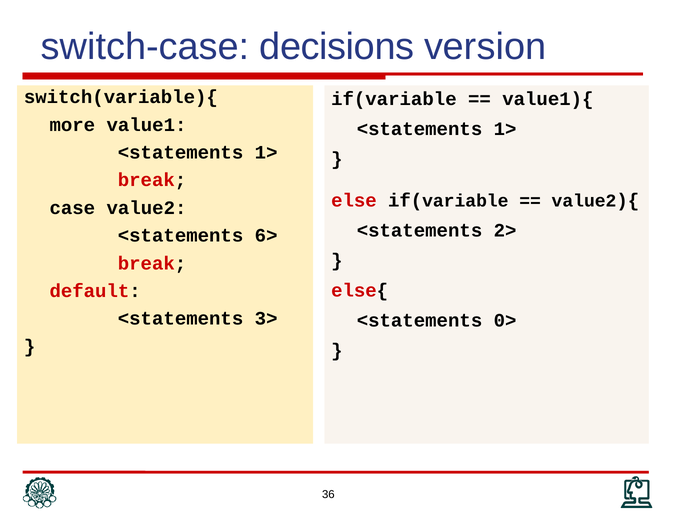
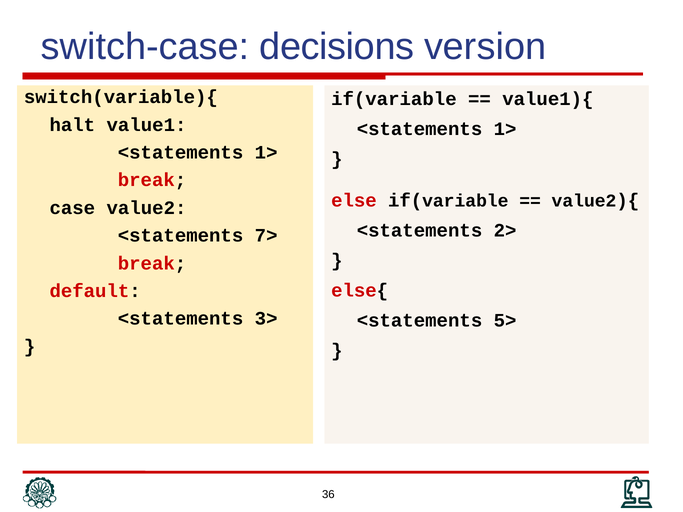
more: more -> halt
6>: 6> -> 7>
0>: 0> -> 5>
